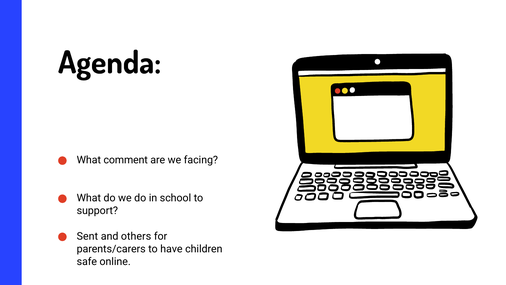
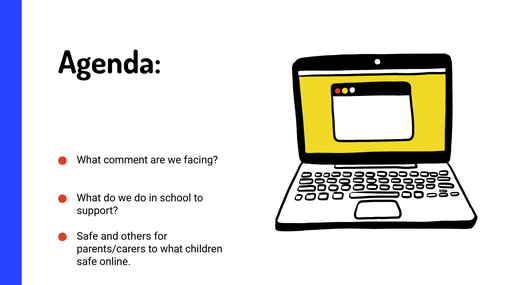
Sent at (87, 236): Sent -> Safe
to have: have -> what
